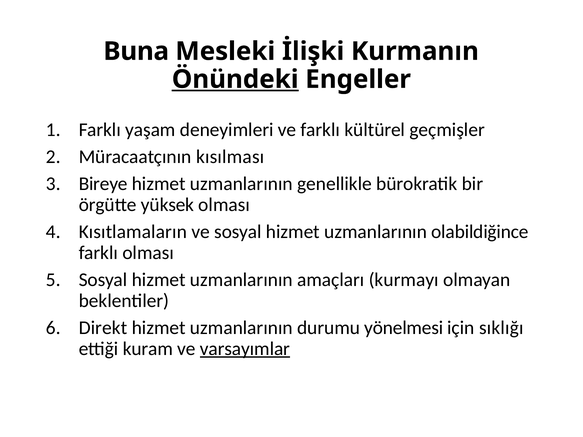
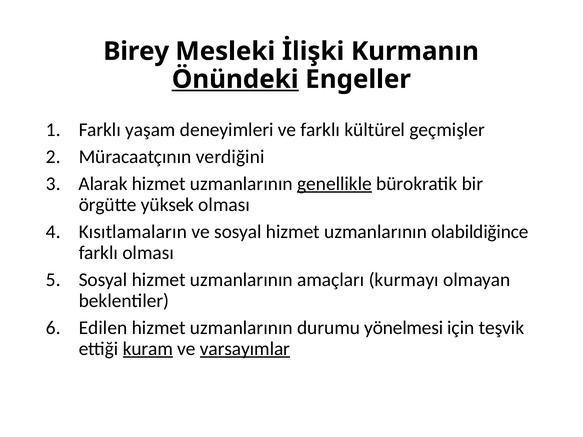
Buna: Buna -> Birey
kısılması: kısılması -> verdiğini
Bireye: Bireye -> Alarak
genellikle underline: none -> present
Direkt: Direkt -> Edilen
sıklığı: sıklığı -> teşvik
kuram underline: none -> present
